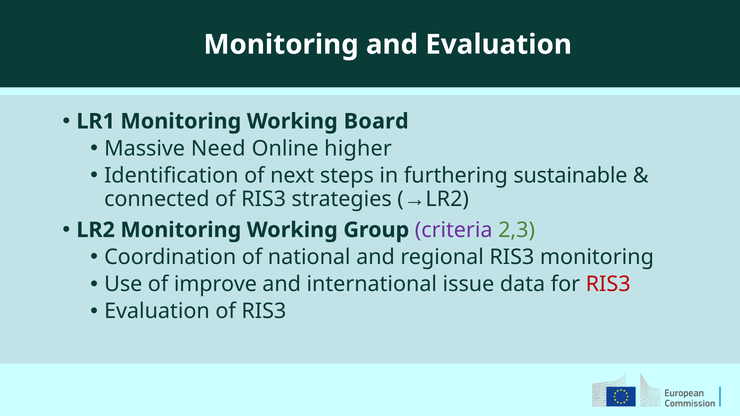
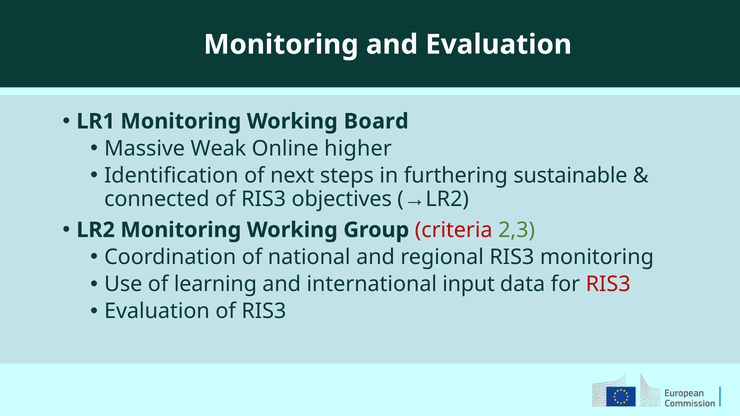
Need: Need -> Weak
strategies: strategies -> objectives
criteria colour: purple -> red
improve: improve -> learning
issue: issue -> input
